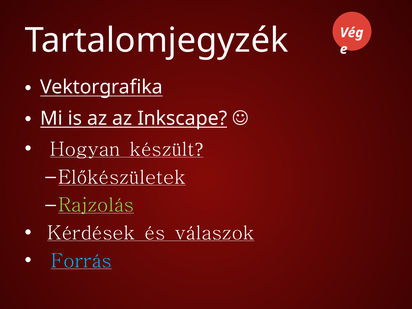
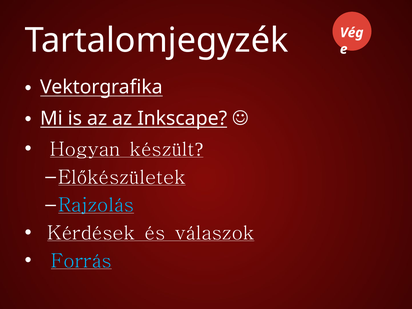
Rajzolás colour: light green -> light blue
